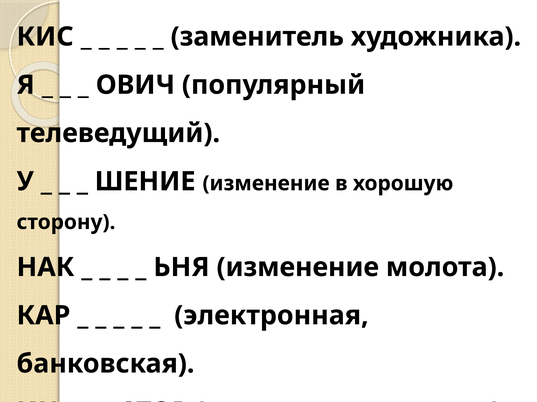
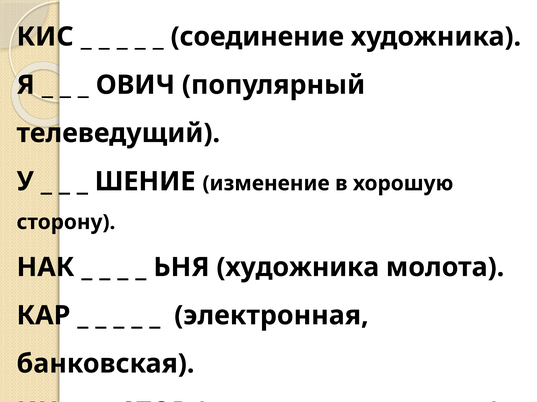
заменитель at (257, 37): заменитель -> соединение
ЬНЯ изменение: изменение -> художника
